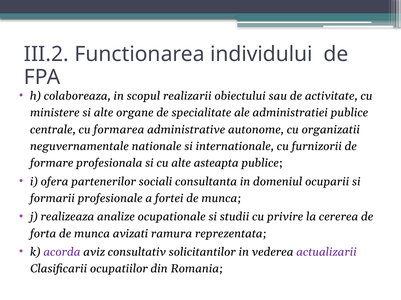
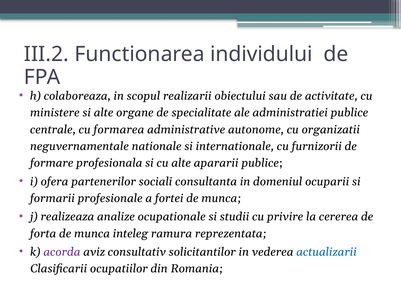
asteapta: asteapta -> apararii
avizati: avizati -> inteleg
actualizarii colour: purple -> blue
